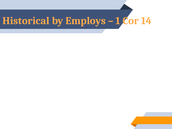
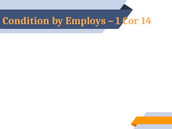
Historical: Historical -> Condition
